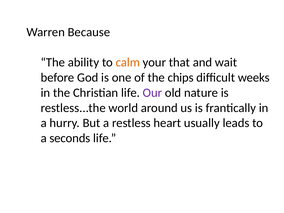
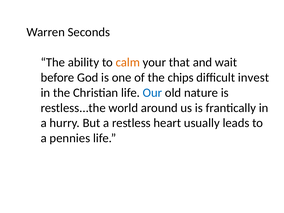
Because: Because -> Seconds
weeks: weeks -> invest
Our colour: purple -> blue
seconds: seconds -> pennies
